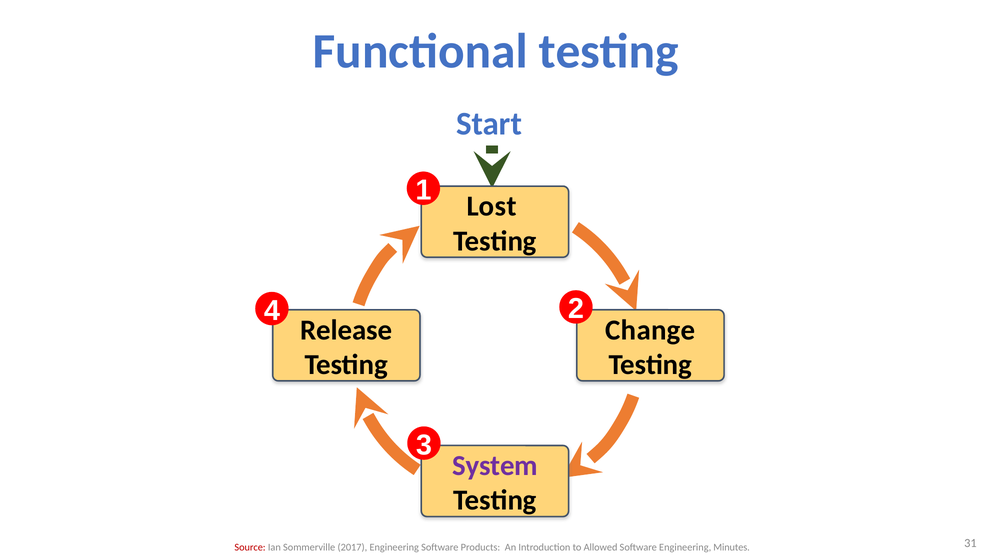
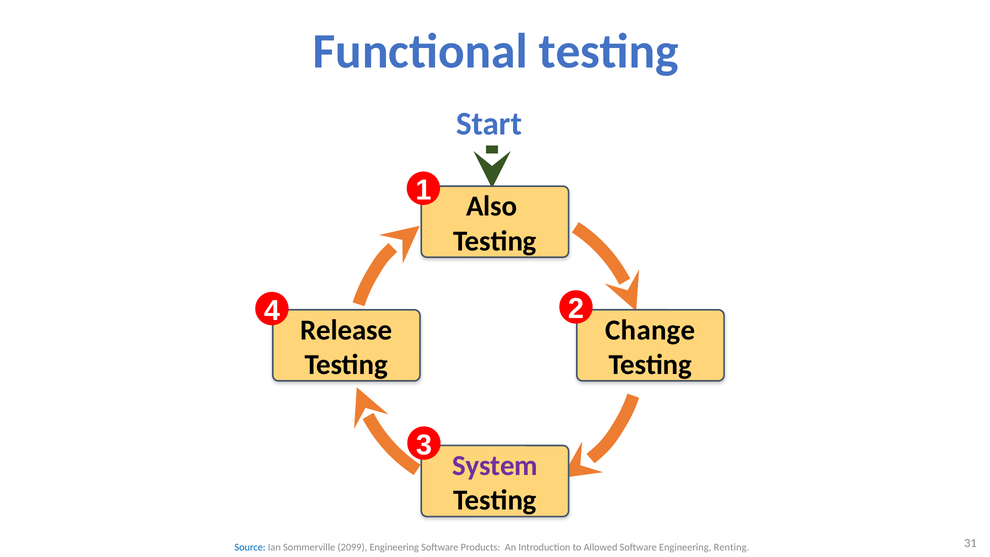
Lost: Lost -> Also
Source colour: red -> blue
2017: 2017 -> 2099
Minutes: Minutes -> Renting
